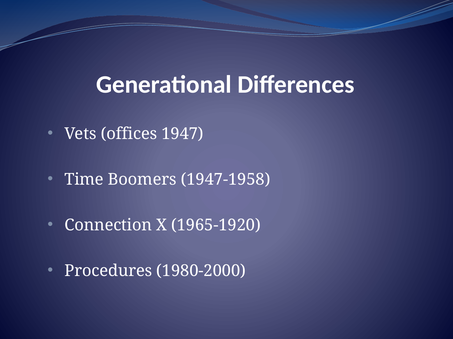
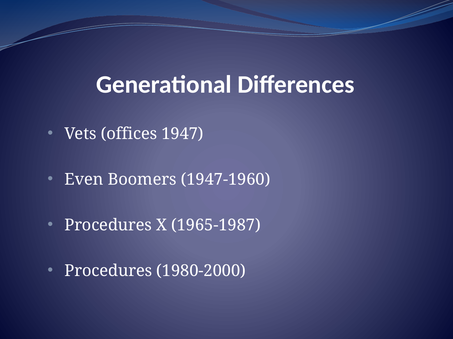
Time: Time -> Even
1947-1958: 1947-1958 -> 1947-1960
Connection at (108, 226): Connection -> Procedures
1965-1920: 1965-1920 -> 1965-1987
